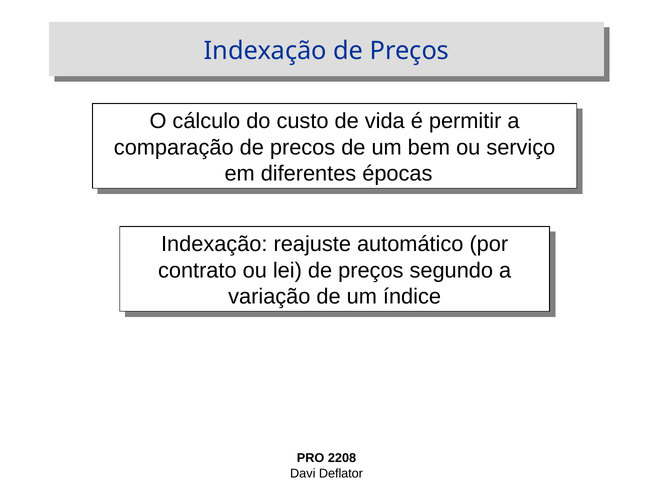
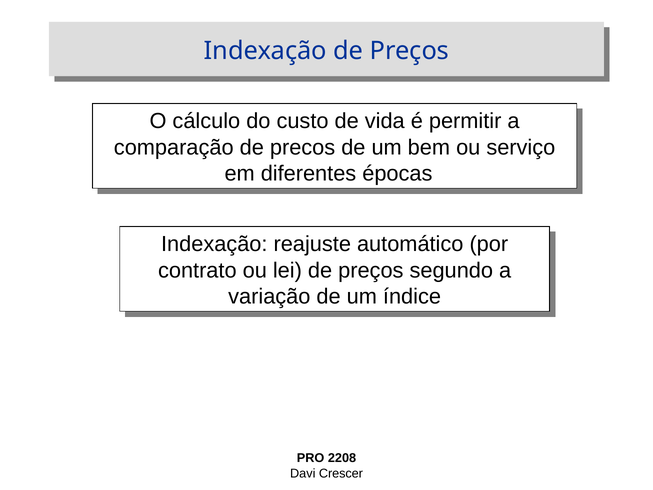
Deflator: Deflator -> Crescer
